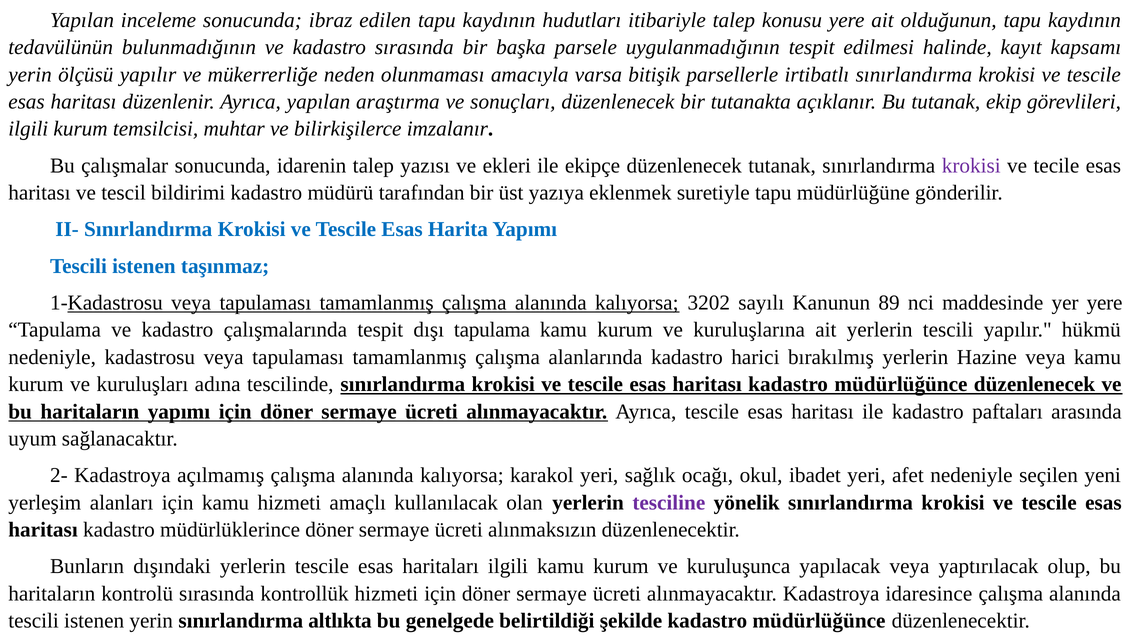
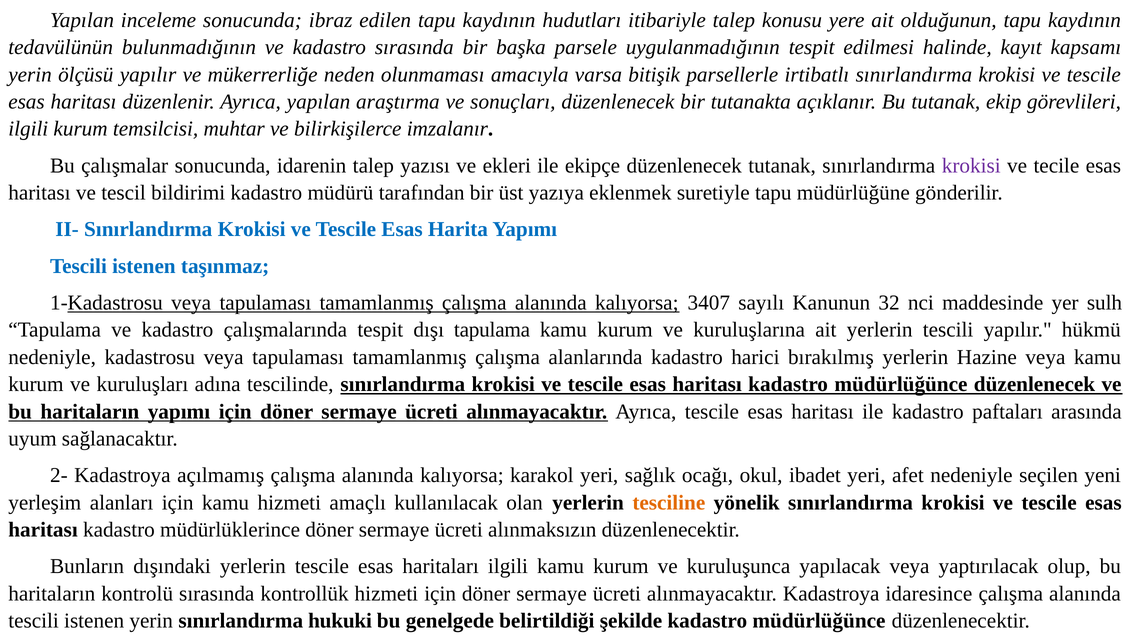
3202: 3202 -> 3407
89: 89 -> 32
yer yere: yere -> sulh
tesciline colour: purple -> orange
altlıkta: altlıkta -> hukuki
